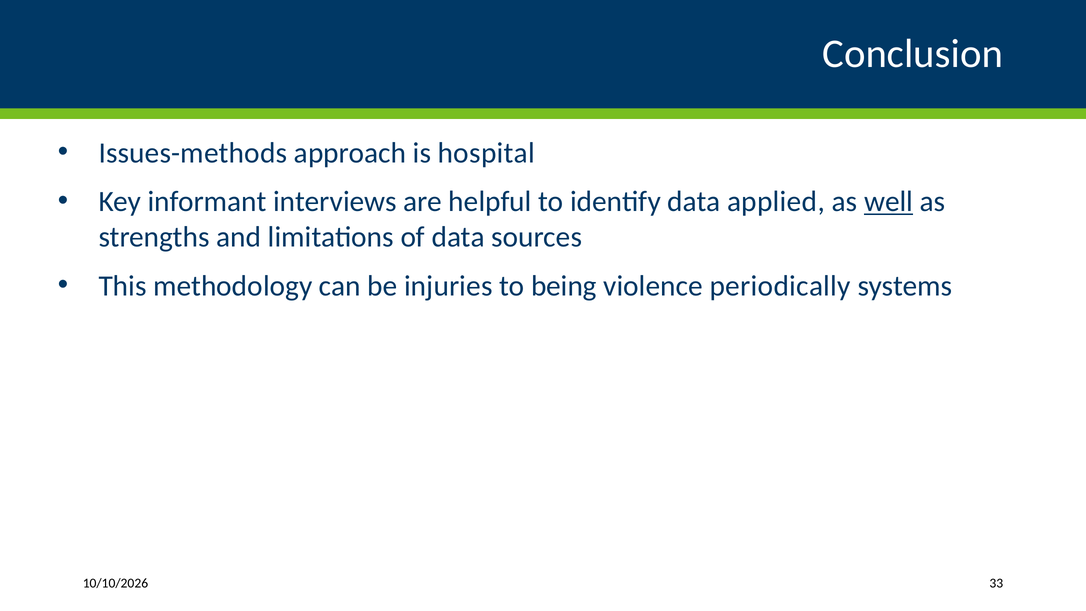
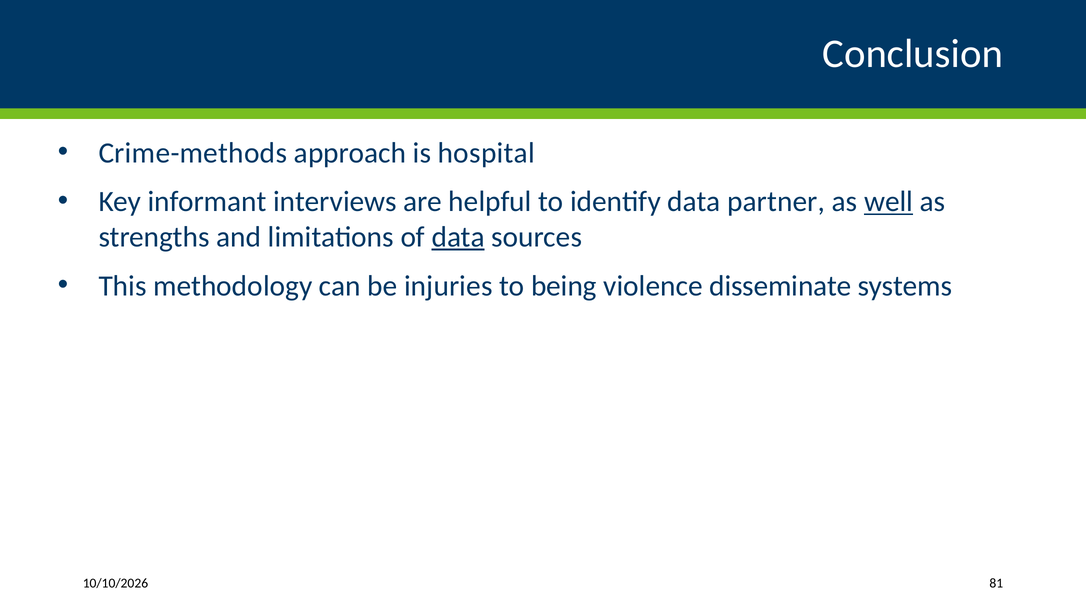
Issues-methods: Issues-methods -> Crime-methods
applied: applied -> partner
data at (458, 237) underline: none -> present
periodically: periodically -> disseminate
33: 33 -> 81
